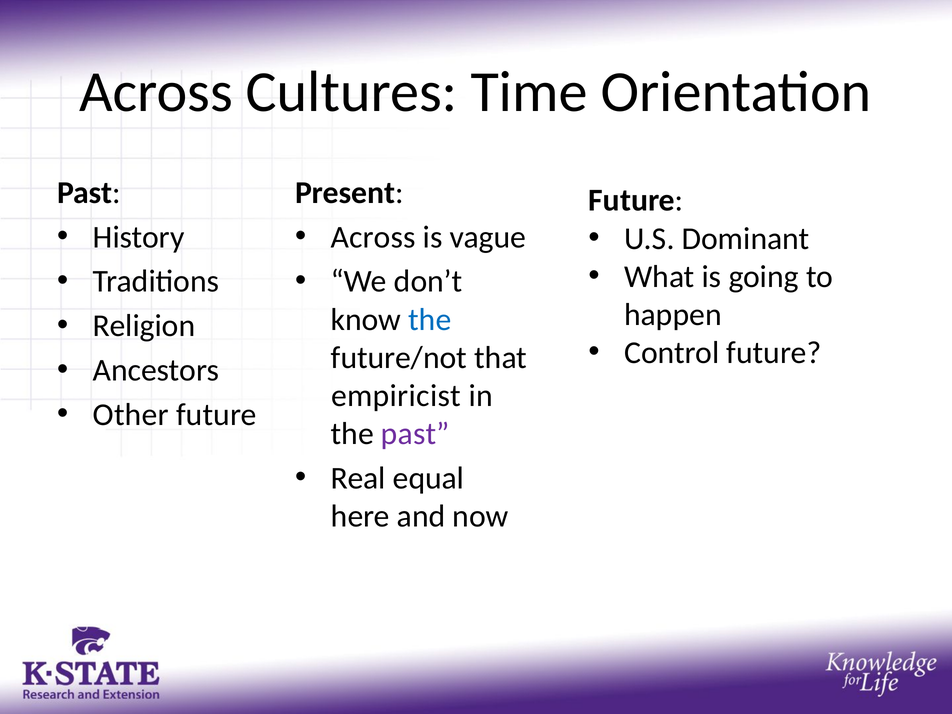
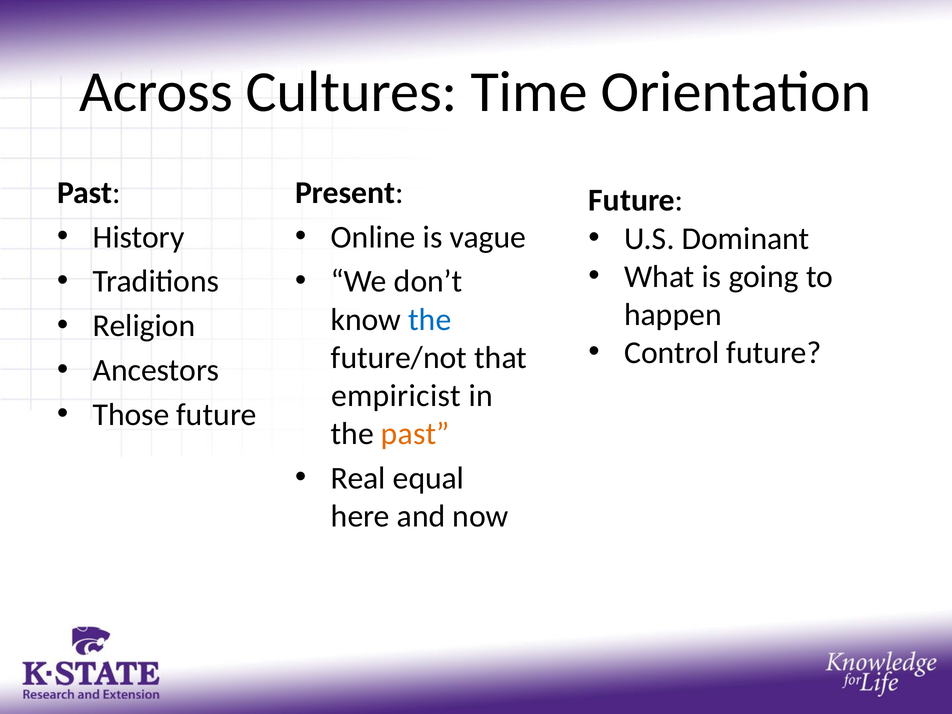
Across at (373, 237): Across -> Online
Other: Other -> Those
past at (415, 434) colour: purple -> orange
